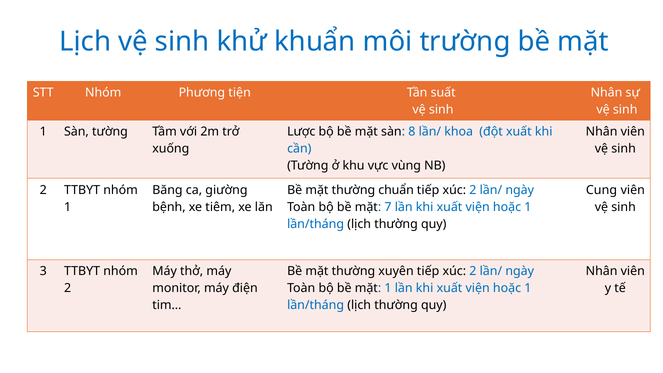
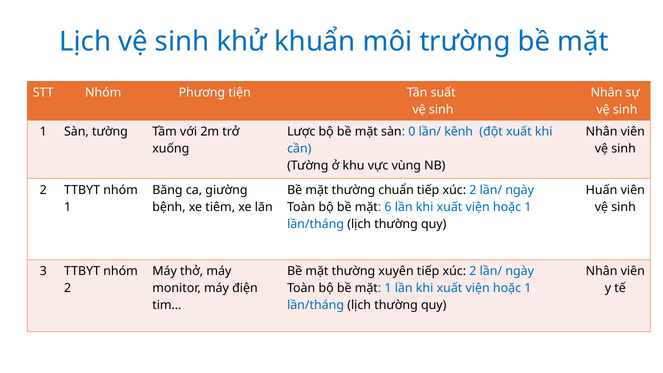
8: 8 -> 0
khoa: khoa -> kênh
Cung: Cung -> Huấn
7: 7 -> 6
